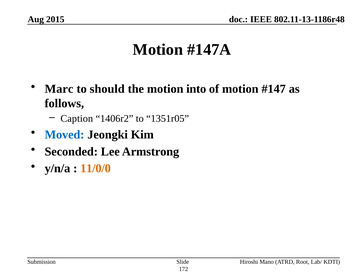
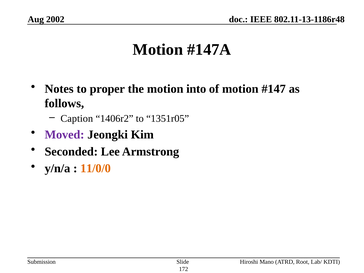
2015: 2015 -> 2002
Marc: Marc -> Notes
should: should -> proper
Moved colour: blue -> purple
